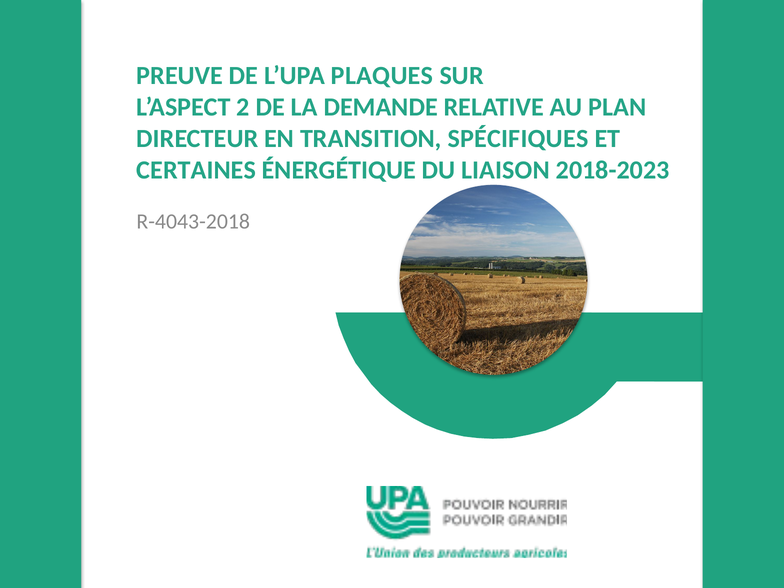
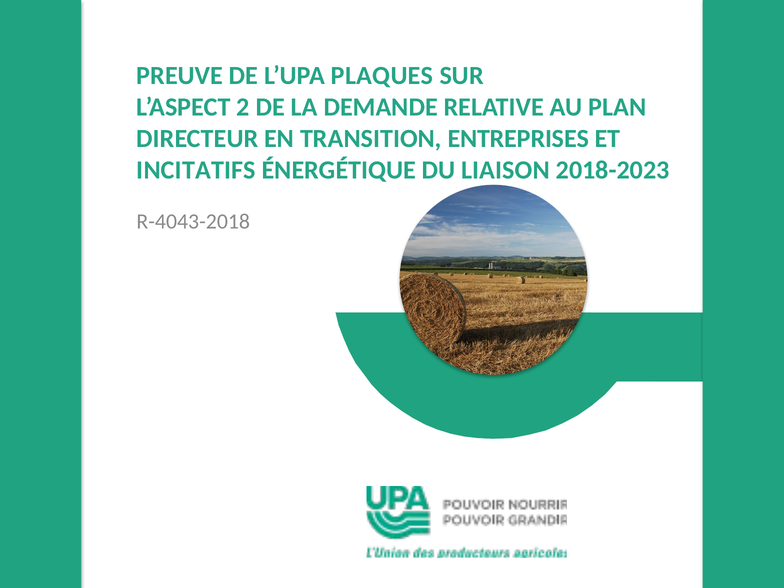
SPÉCIFIQUES: SPÉCIFIQUES -> ENTREPRISES
CERTAINES: CERTAINES -> INCITATIFS
